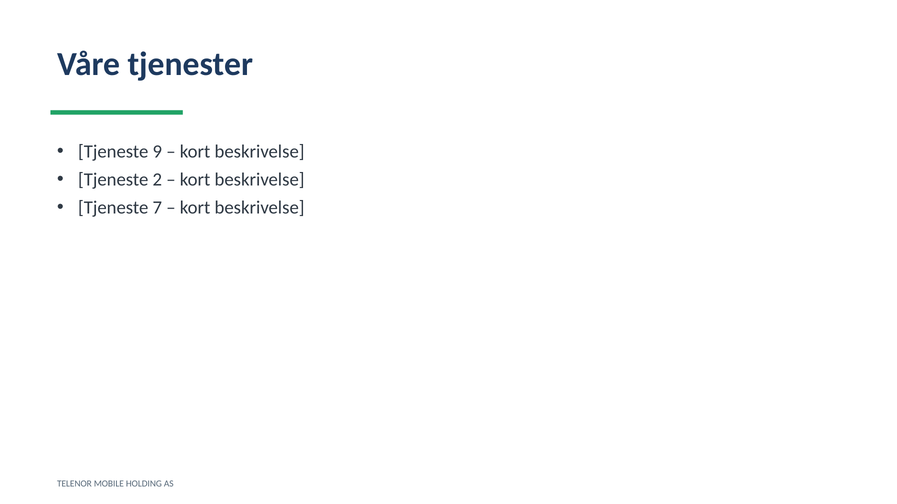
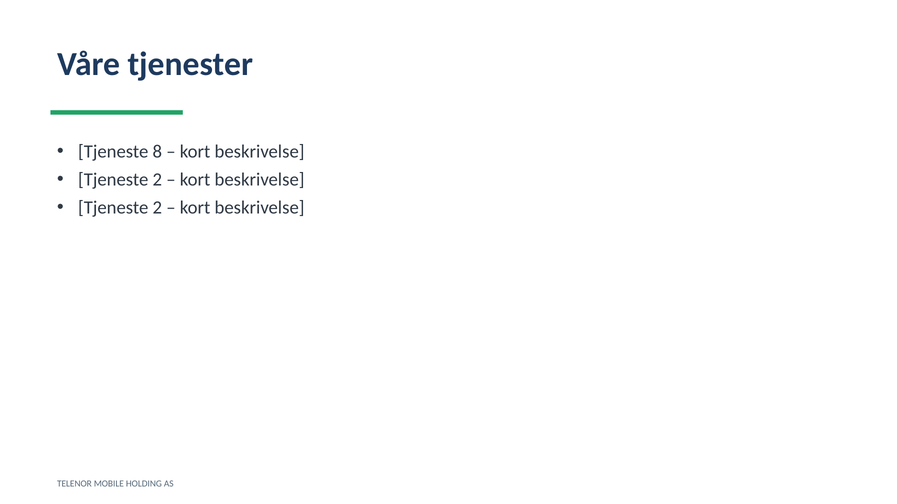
9: 9 -> 8
7 at (157, 208): 7 -> 2
